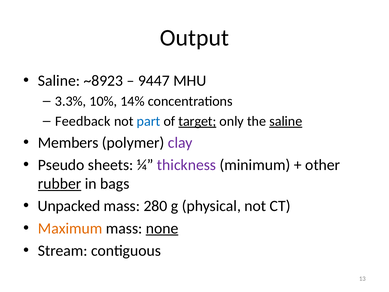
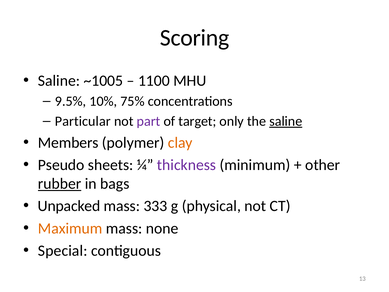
Output: Output -> Scoring
~8923: ~8923 -> ~1005
9447: 9447 -> 1100
3.3%: 3.3% -> 9.5%
14%: 14% -> 75%
Feedback: Feedback -> Particular
part colour: blue -> purple
target underline: present -> none
clay colour: purple -> orange
280: 280 -> 333
none underline: present -> none
Stream: Stream -> Special
